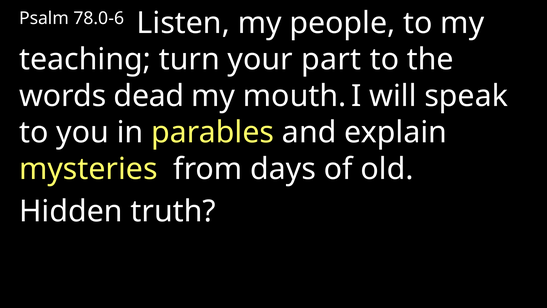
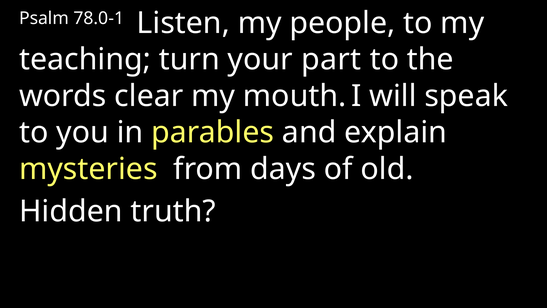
78.0-6: 78.0-6 -> 78.0-1
dead: dead -> clear
